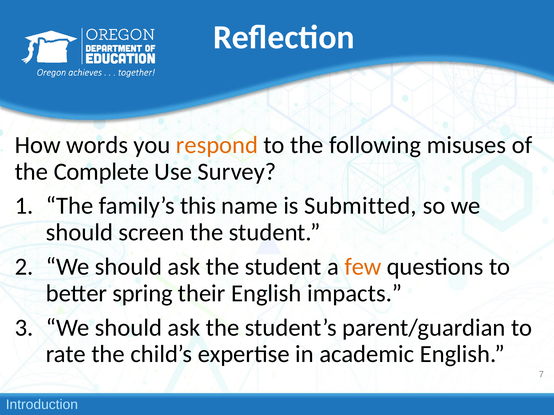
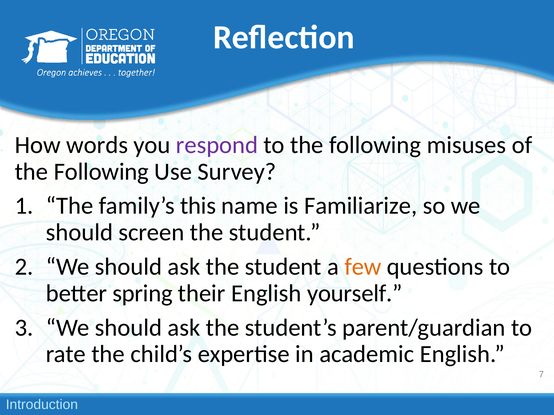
respond colour: orange -> purple
Complete at (101, 172): Complete -> Following
Submitted: Submitted -> Familiarize
impacts: impacts -> yourself
